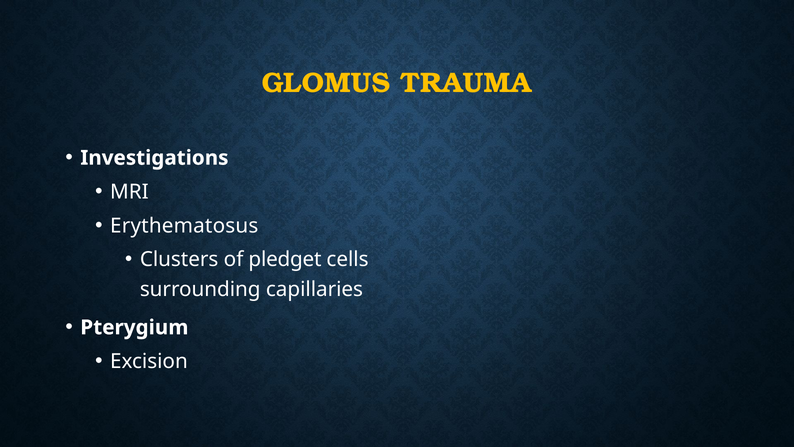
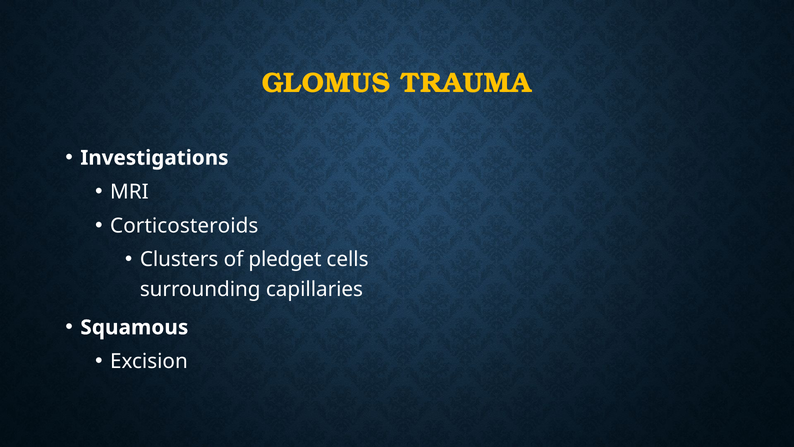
Erythematosus: Erythematosus -> Corticosteroids
Pterygium: Pterygium -> Squamous
